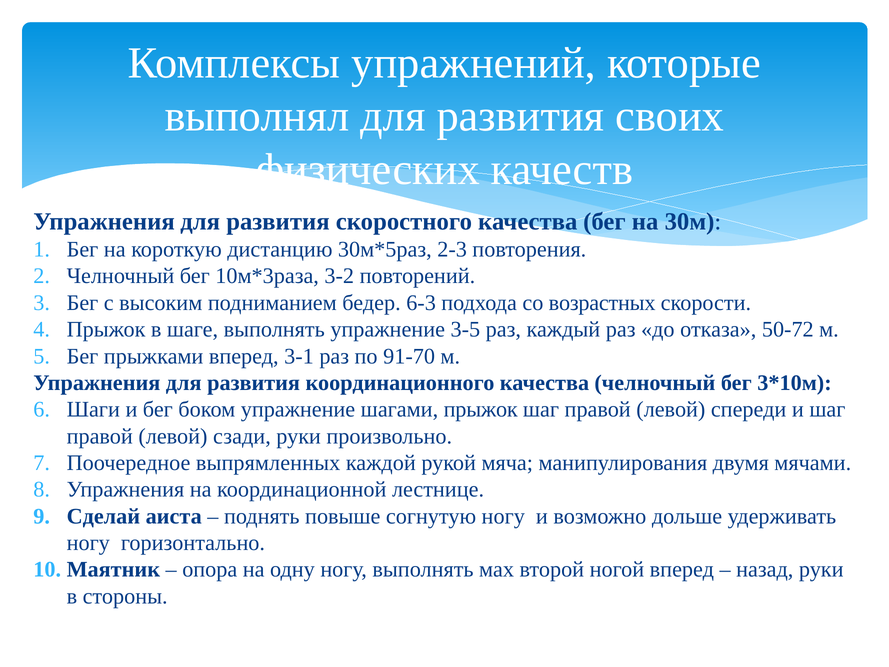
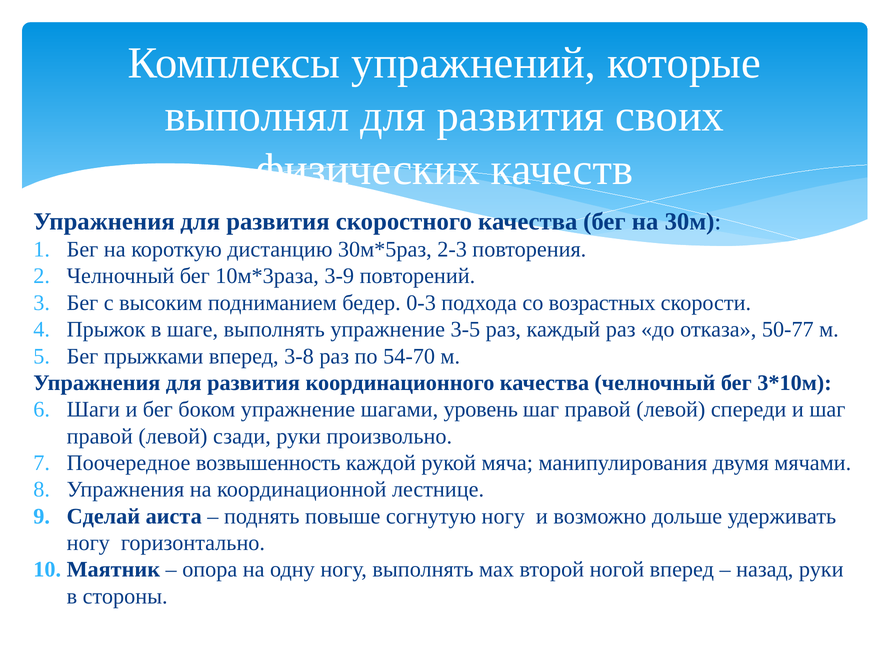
3-2: 3-2 -> 3-9
6-3: 6-3 -> 0-3
50-72: 50-72 -> 50-77
3-1: 3-1 -> 3-8
91-70: 91-70 -> 54-70
шагами прыжок: прыжок -> уровень
выпрямленных: выпрямленных -> возвышенность
